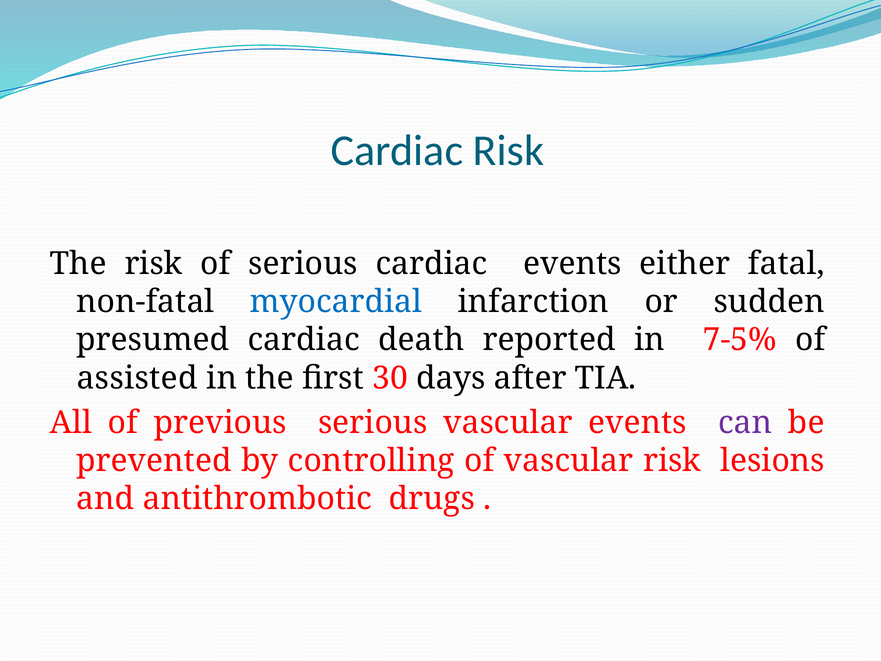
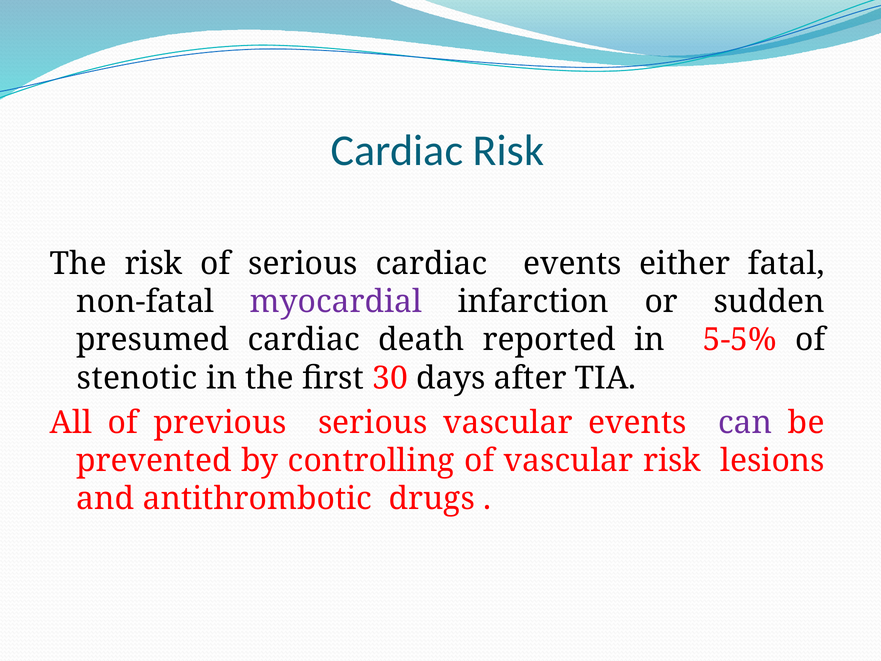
myocardial colour: blue -> purple
7-5%: 7-5% -> 5-5%
assisted: assisted -> stenotic
